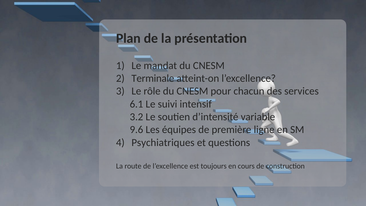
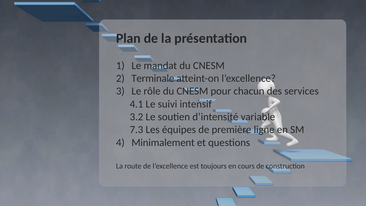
6.1: 6.1 -> 4.1
9.6: 9.6 -> 7.3
Psychiatriques: Psychiatriques -> Minimalement
